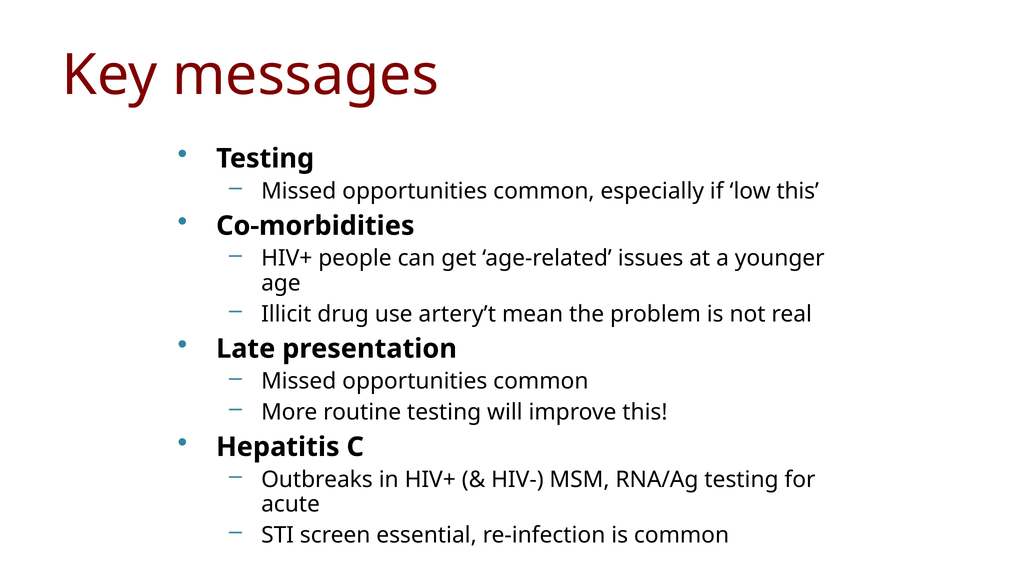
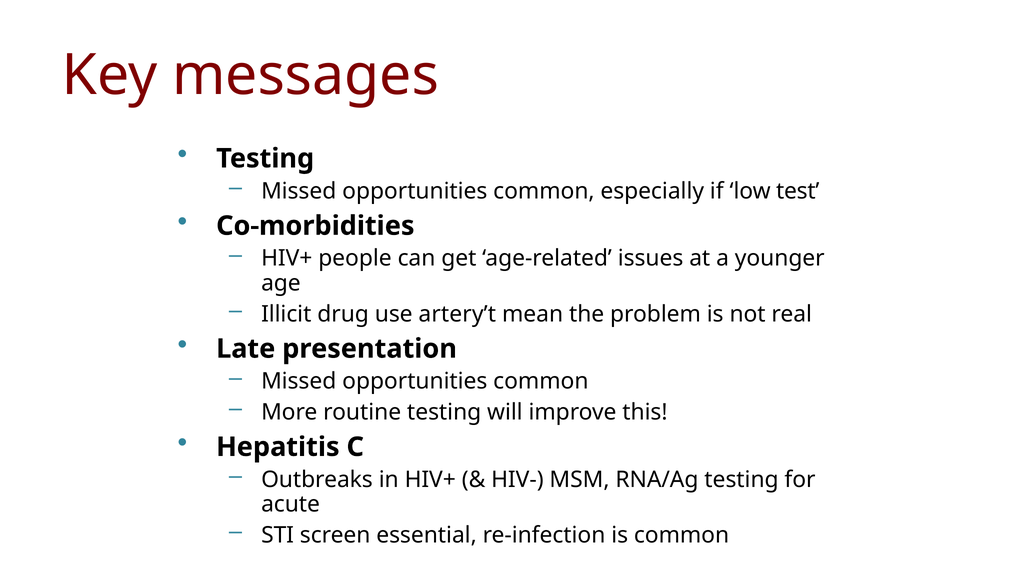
low this: this -> test
